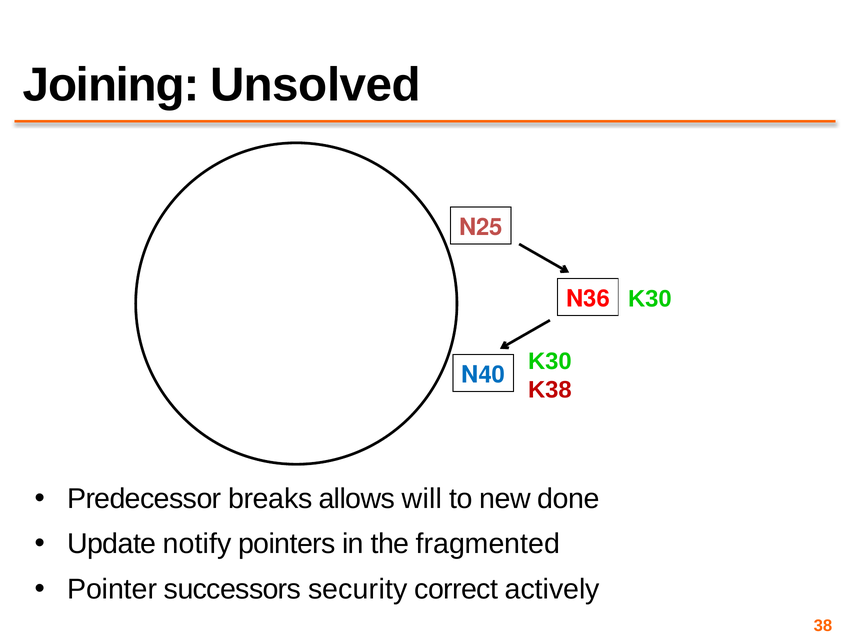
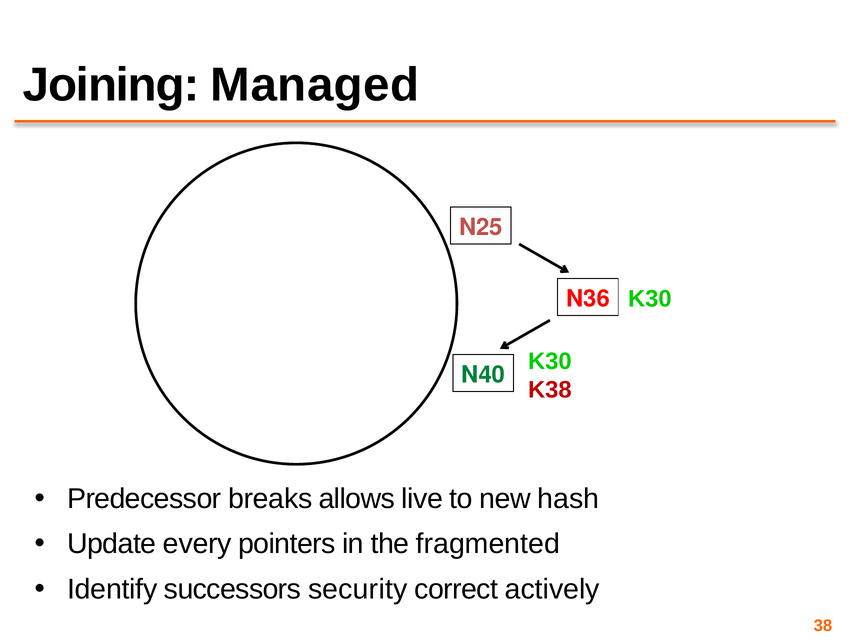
Unsolved: Unsolved -> Managed
N40 colour: blue -> green
will: will -> live
done: done -> hash
notify: notify -> every
Pointer: Pointer -> Identify
